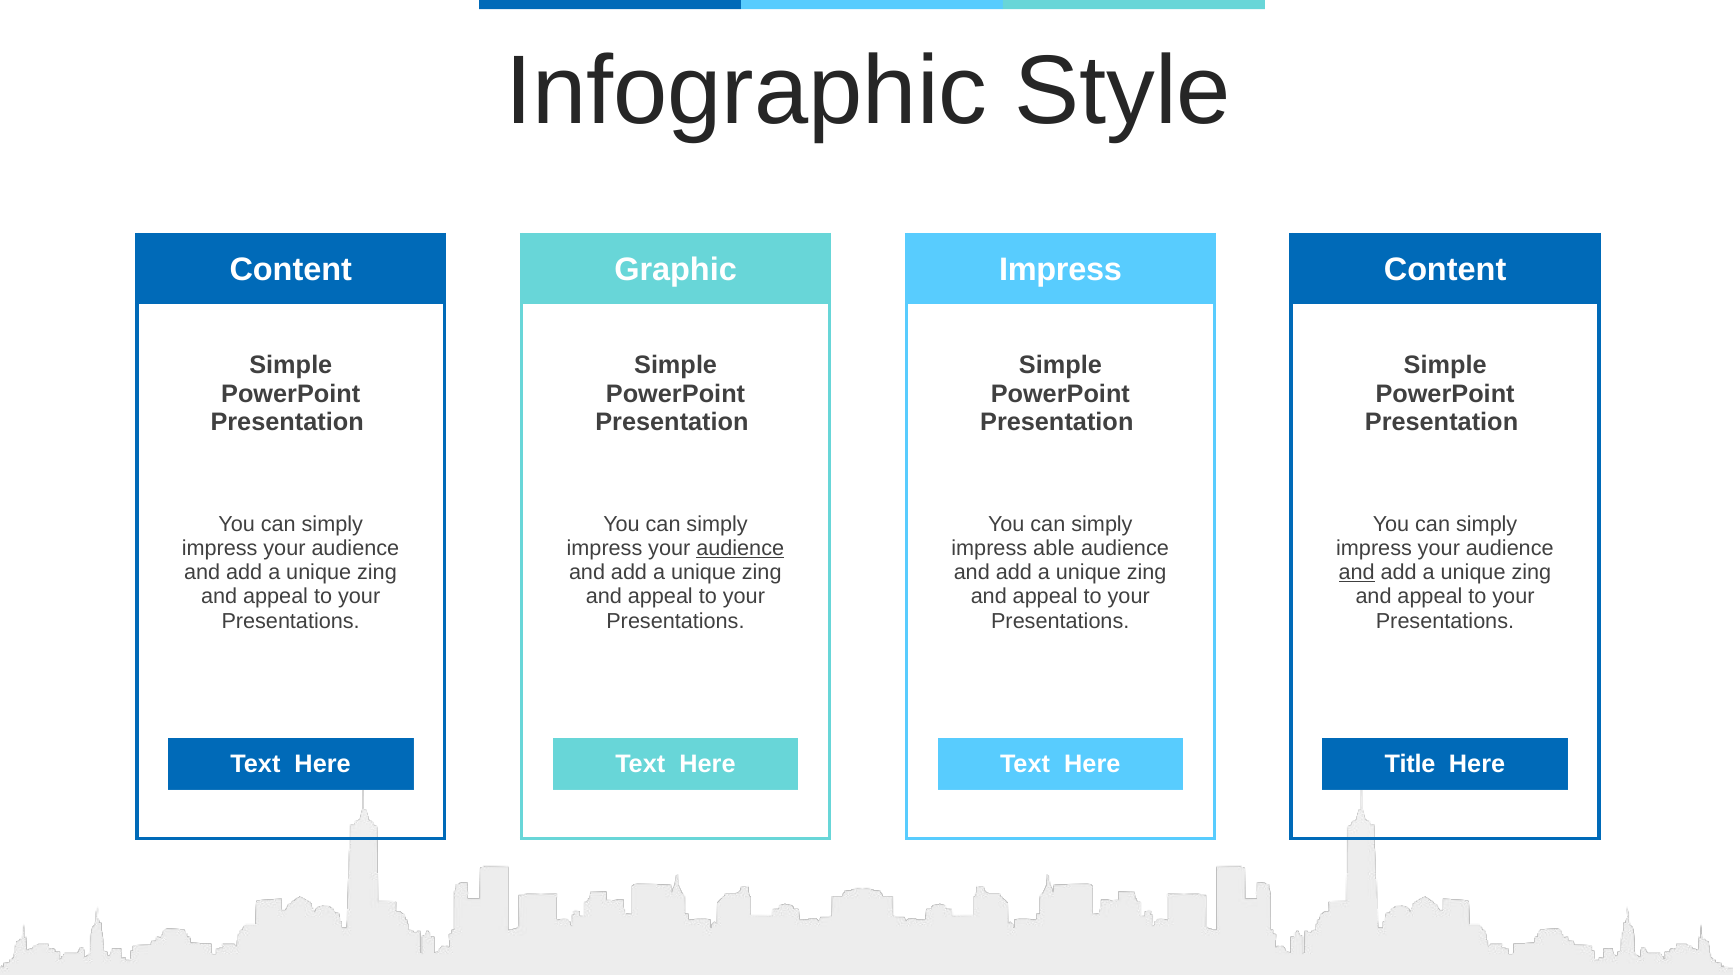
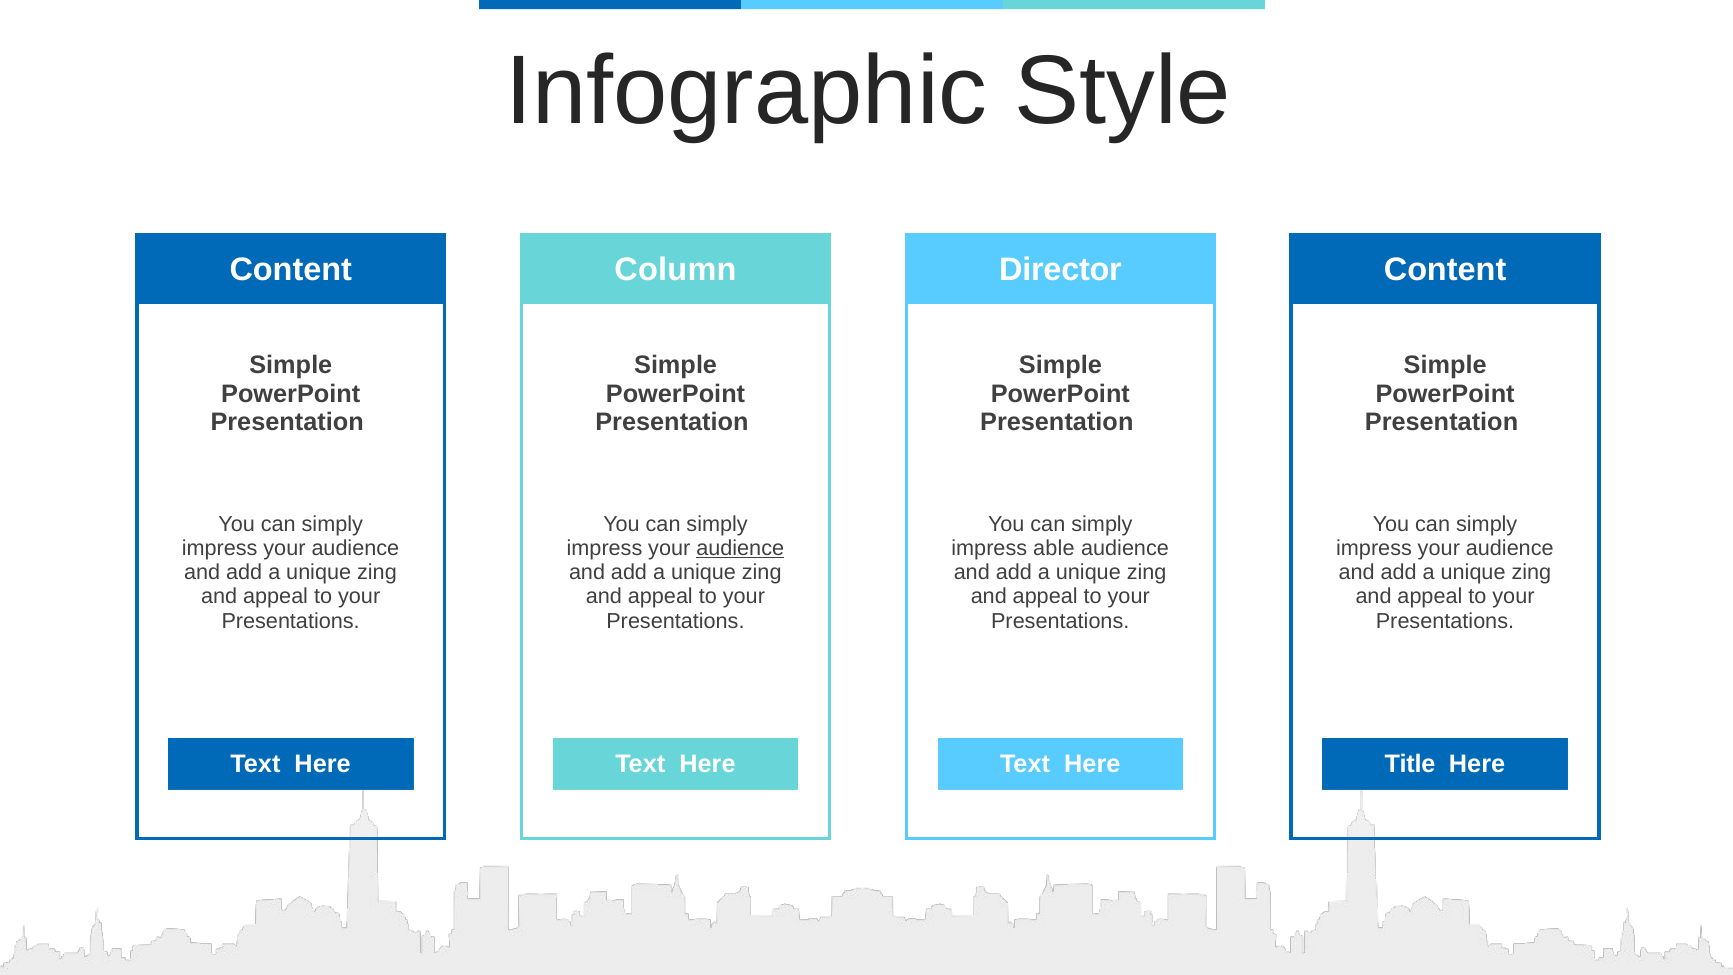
Graphic: Graphic -> Column
Impress at (1061, 270): Impress -> Director
and at (1357, 572) underline: present -> none
